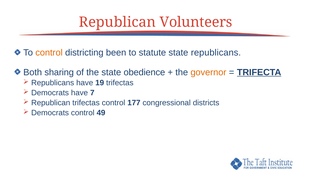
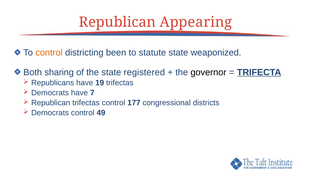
Volunteers: Volunteers -> Appearing
state republicans: republicans -> weaponized
obedience: obedience -> registered
governor colour: orange -> black
